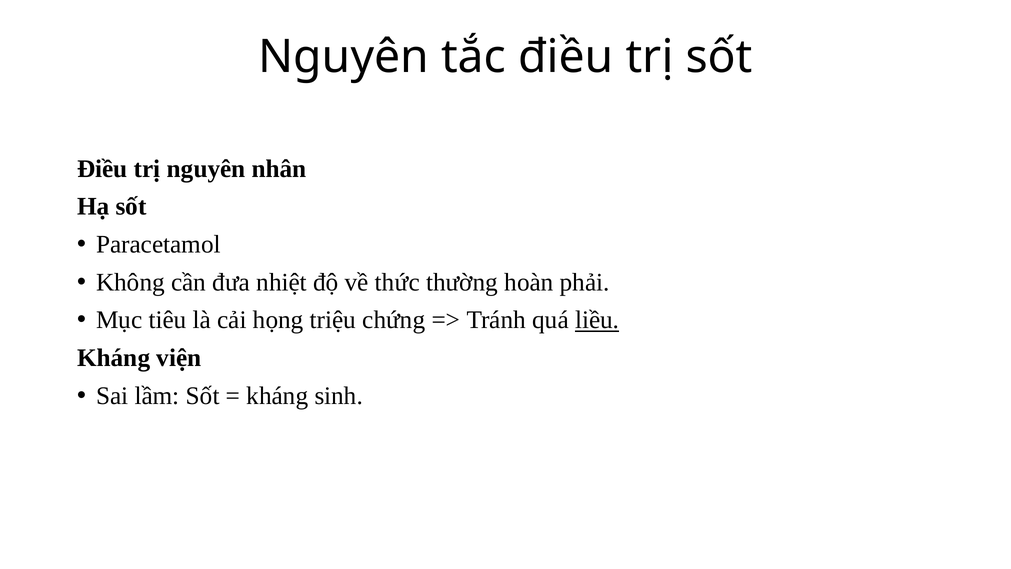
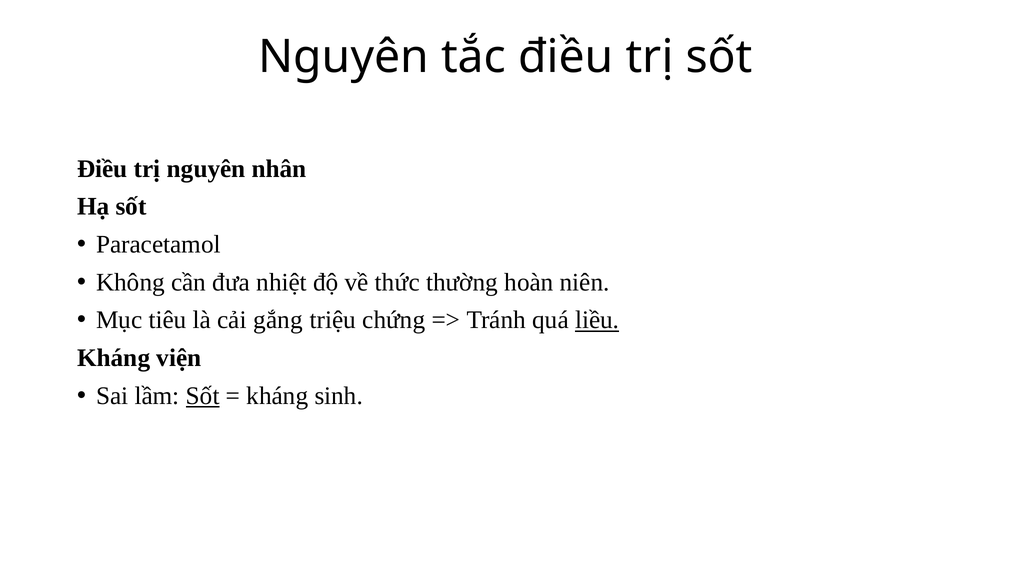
phải: phải -> niên
họng: họng -> gắng
Sốt at (203, 396) underline: none -> present
